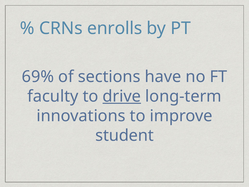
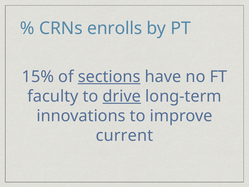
69%: 69% -> 15%
sections underline: none -> present
student: student -> current
